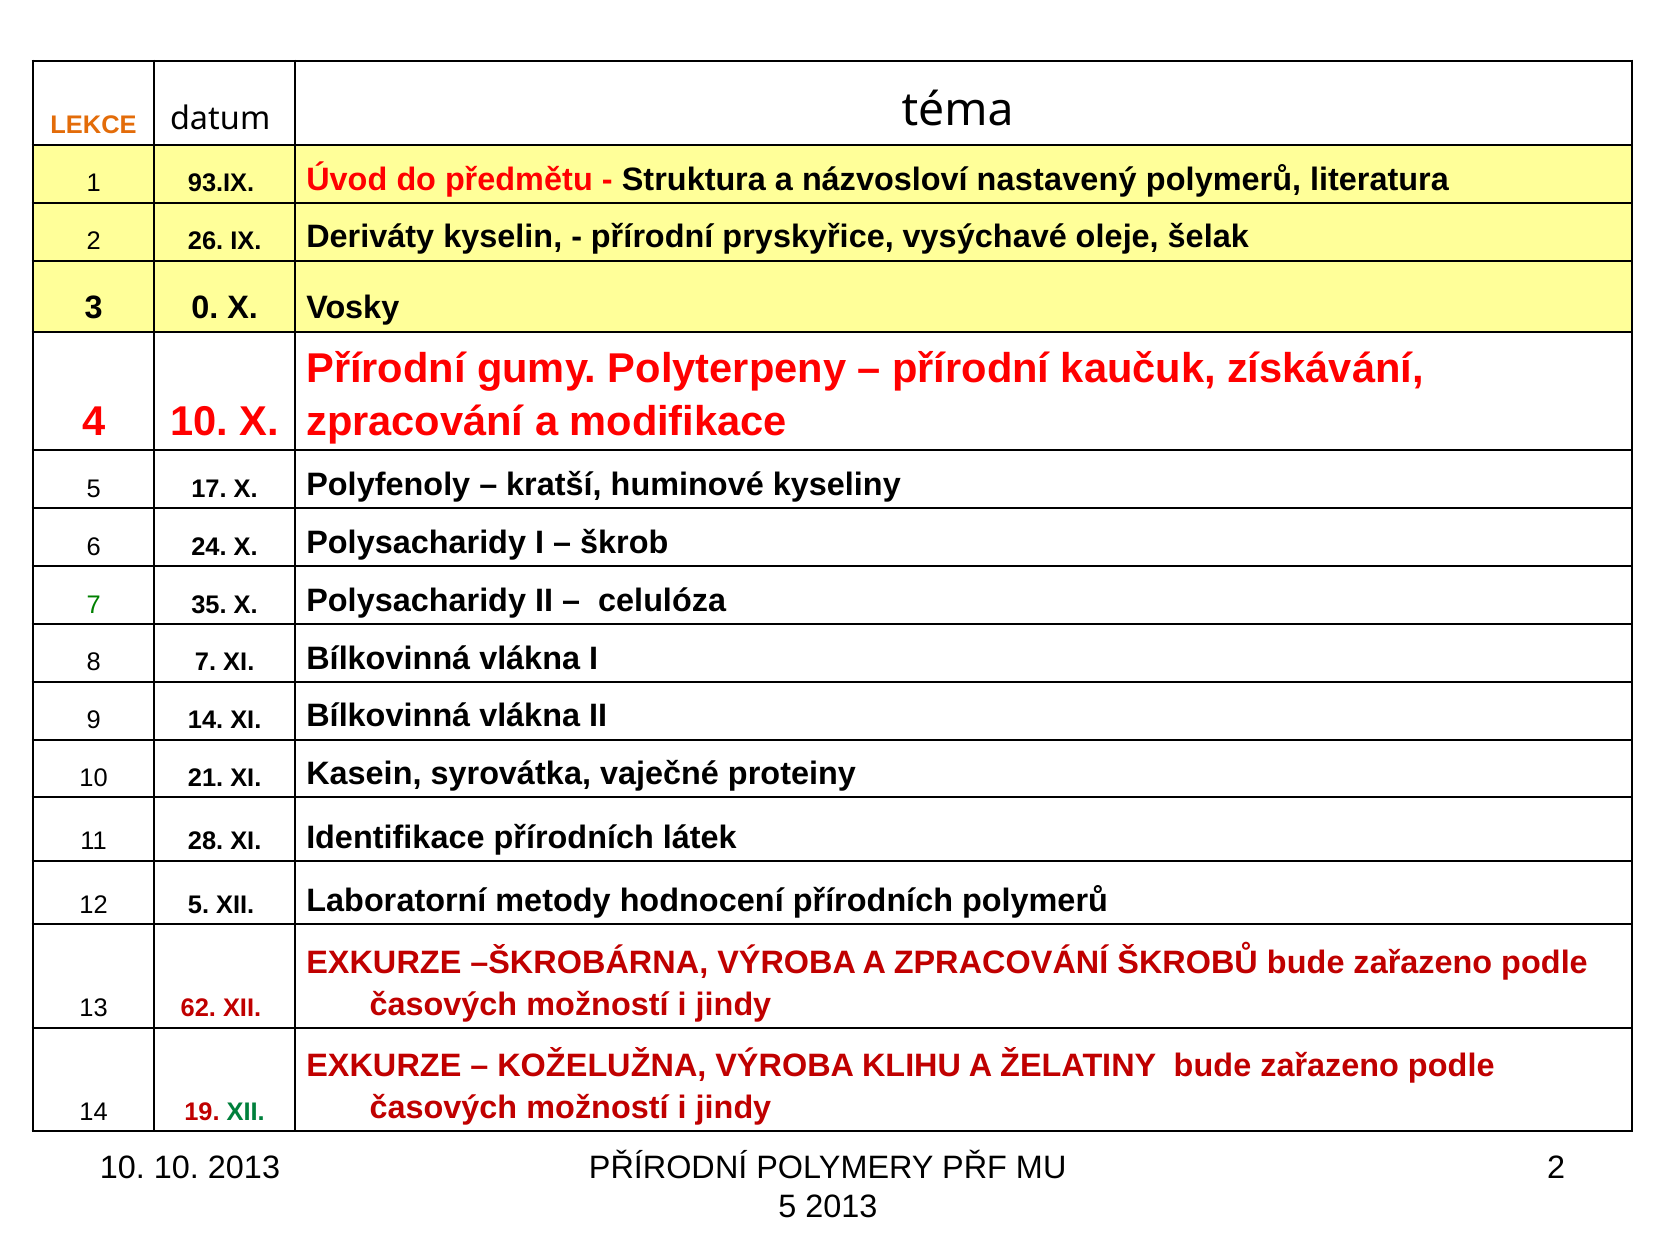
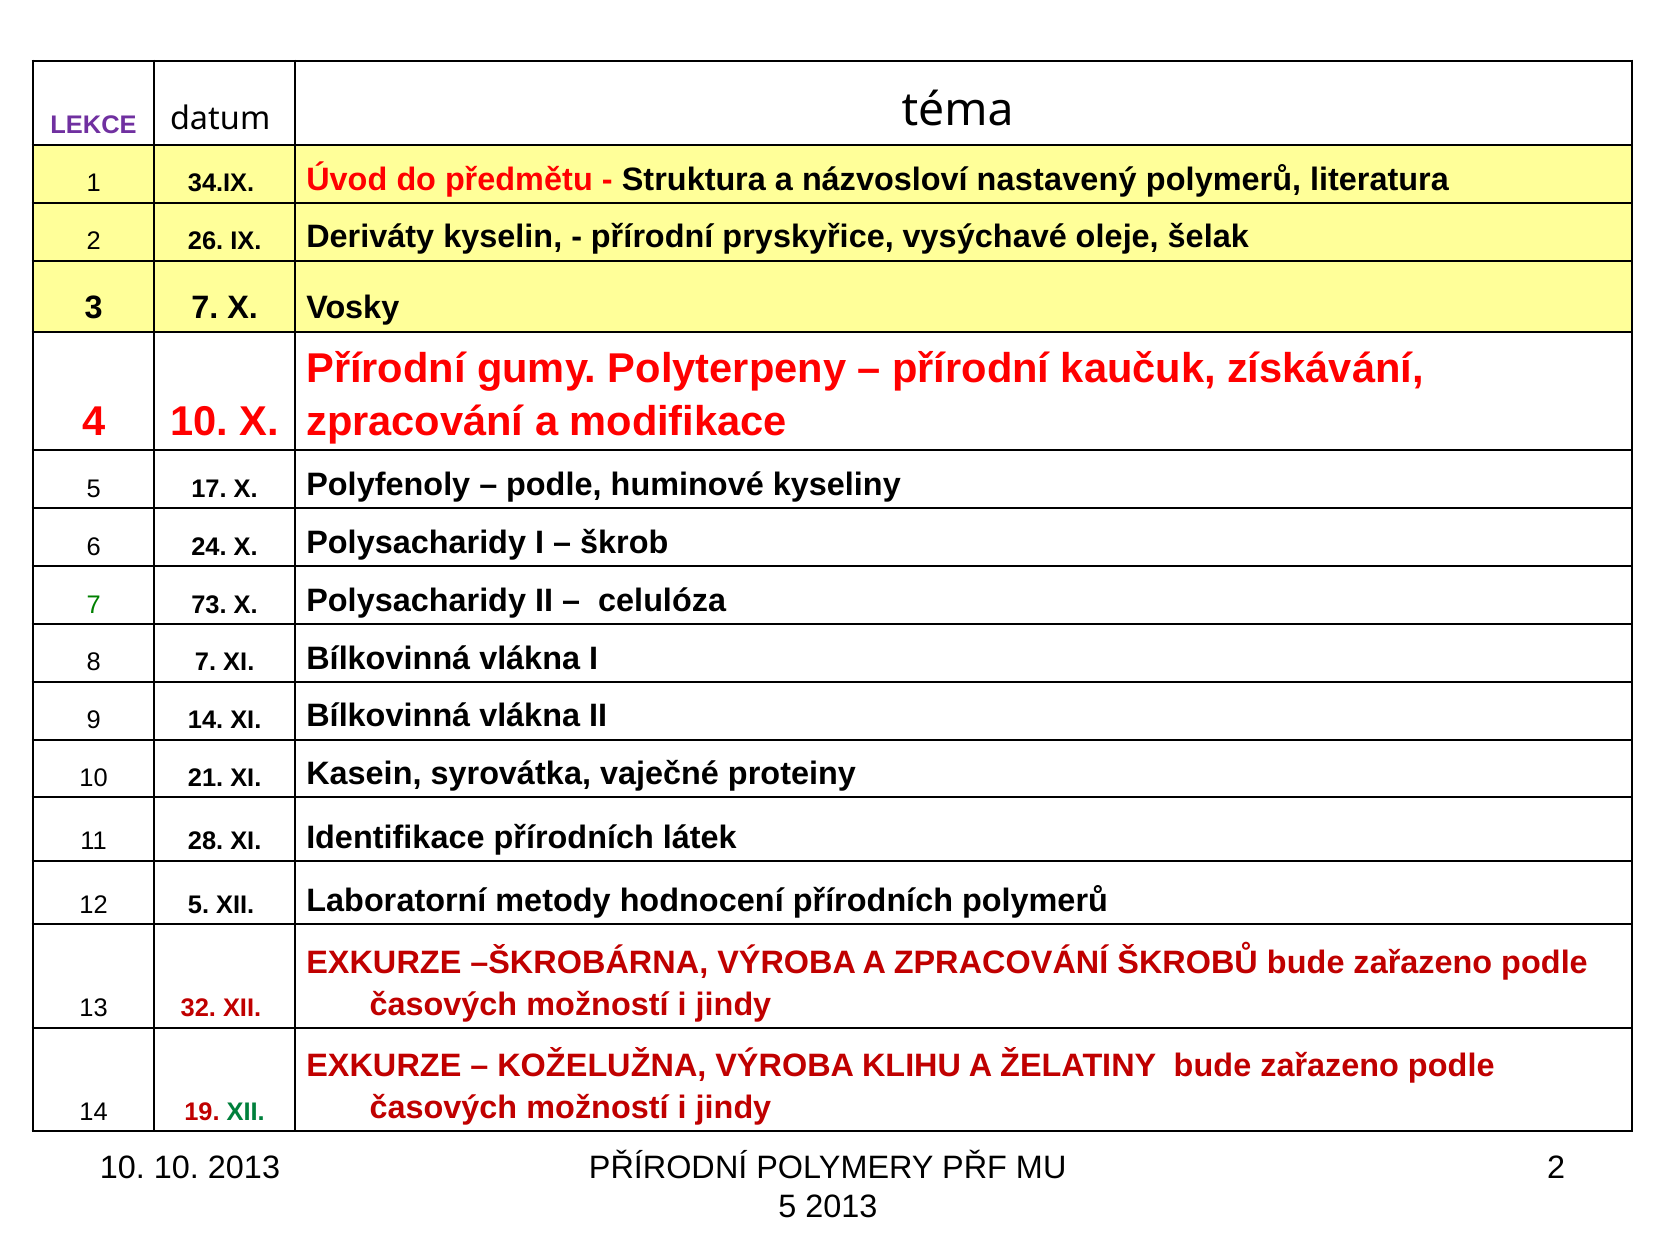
LEKCE colour: orange -> purple
93.IX: 93.IX -> 34.IX
3 0: 0 -> 7
kratší at (554, 485): kratší -> podle
35: 35 -> 73
62: 62 -> 32
